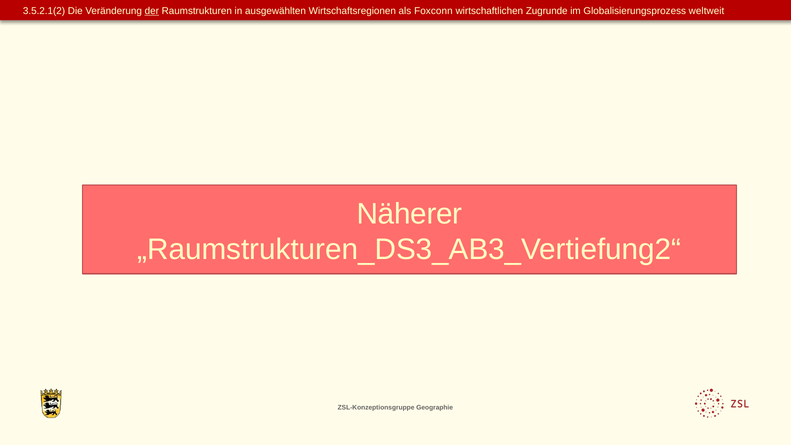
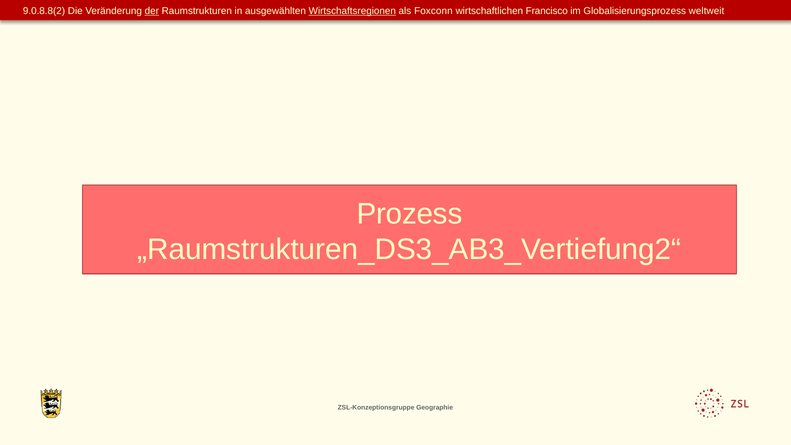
3.5.2.1(2: 3.5.2.1(2 -> 9.0.8.8(2
Wirtschaftsregionen underline: none -> present
Zugrunde: Zugrunde -> Francisco
Näherer: Näherer -> Prozess
